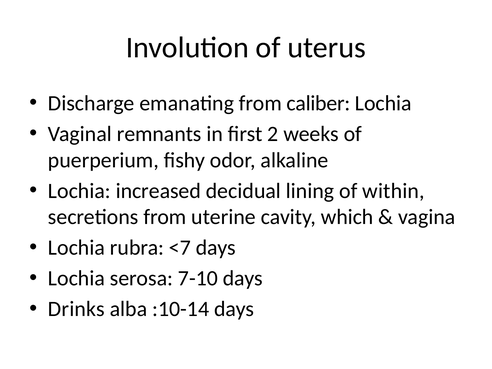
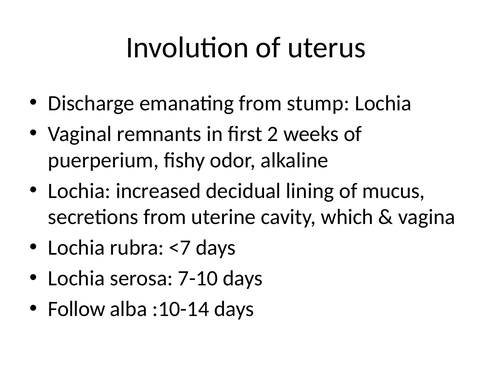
caliber: caliber -> stump
within: within -> mucus
Drinks: Drinks -> Follow
